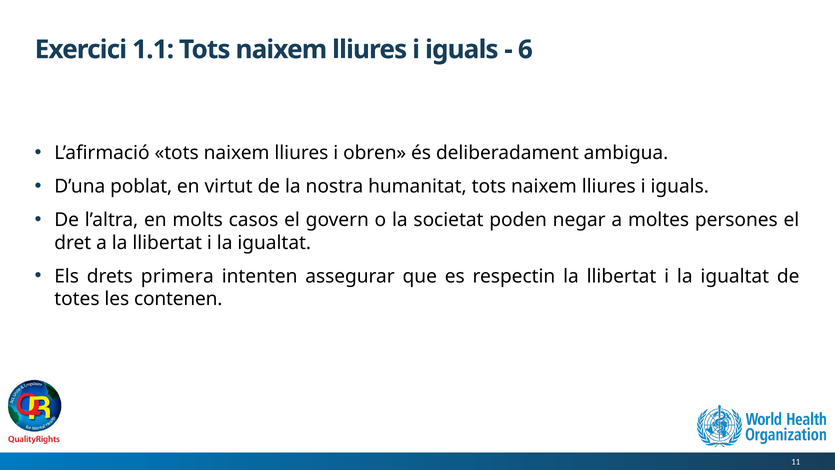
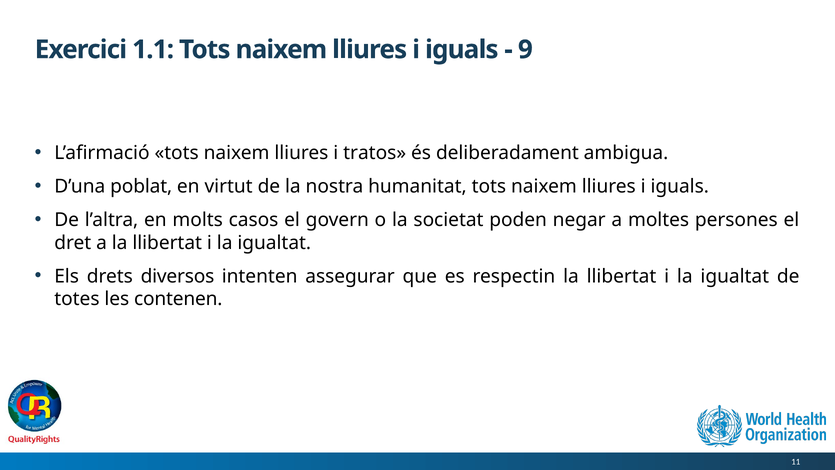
6: 6 -> 9
obren: obren -> tratos
primera: primera -> diversos
